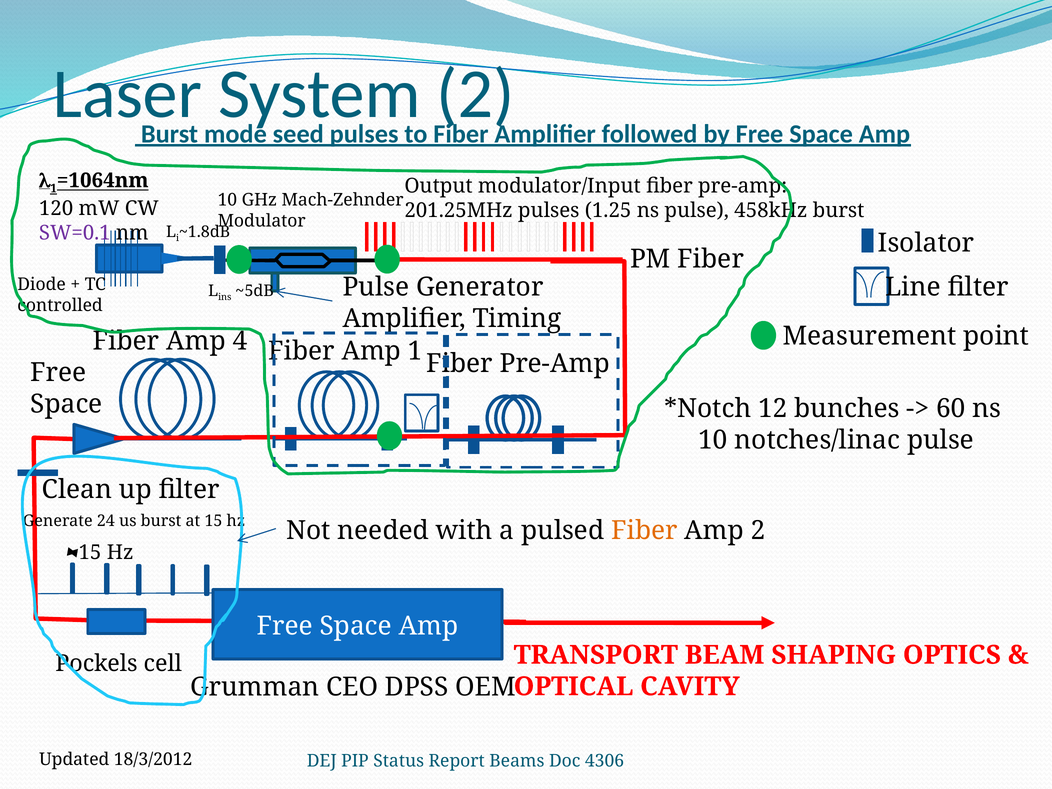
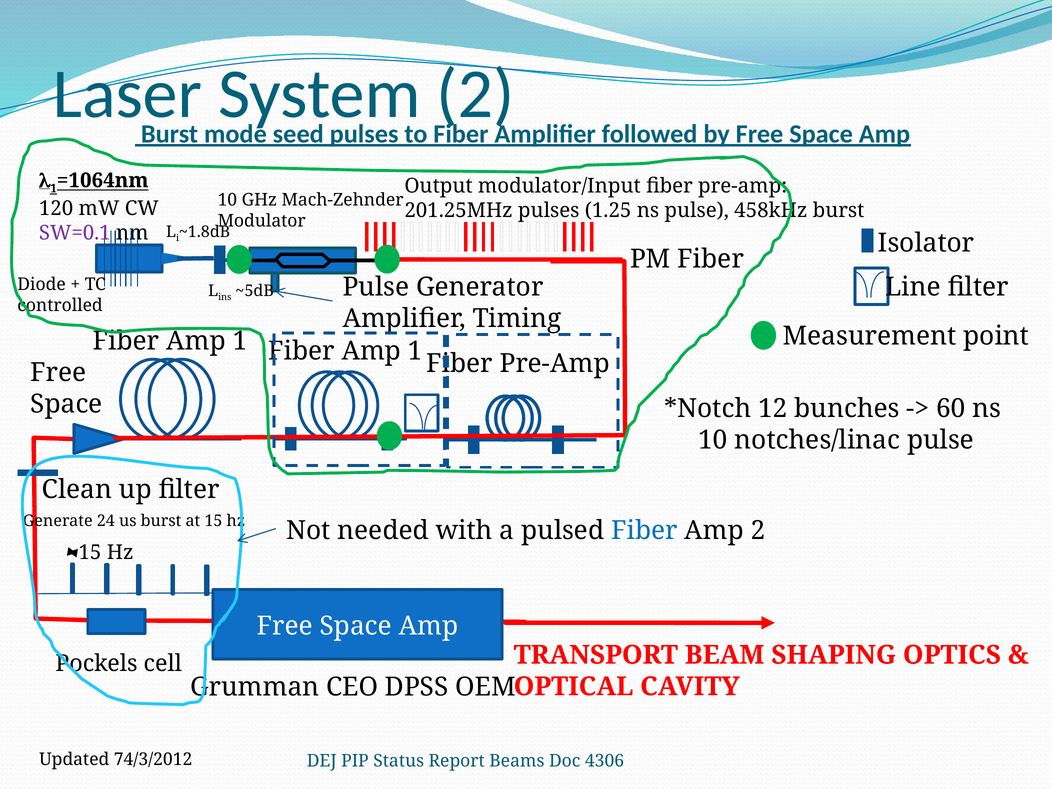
4 at (240, 341): 4 -> 1
Fiber at (644, 530) colour: orange -> blue
18/3/2012: 18/3/2012 -> 74/3/2012
